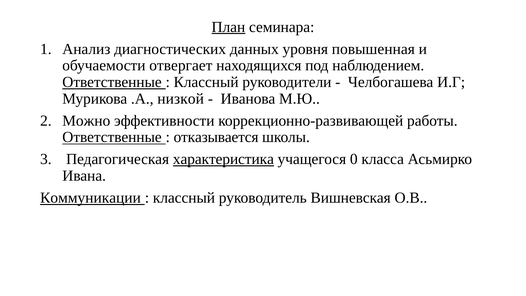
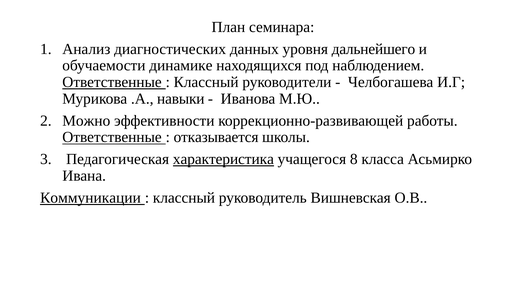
План underline: present -> none
повышенная: повышенная -> дальнейшего
отвергает: отвергает -> динамике
низкой: низкой -> навыки
0: 0 -> 8
